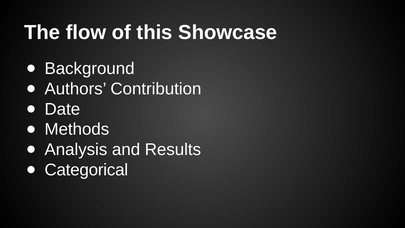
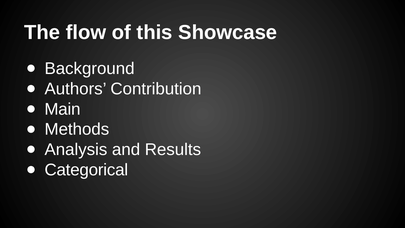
Date: Date -> Main
